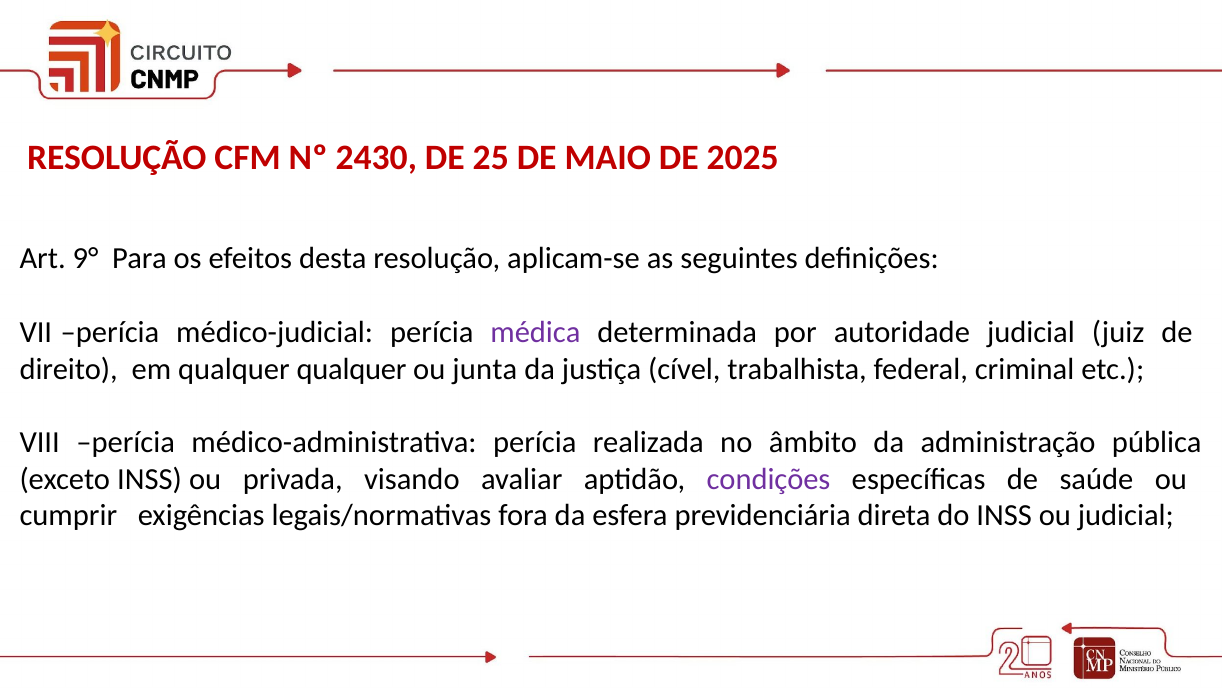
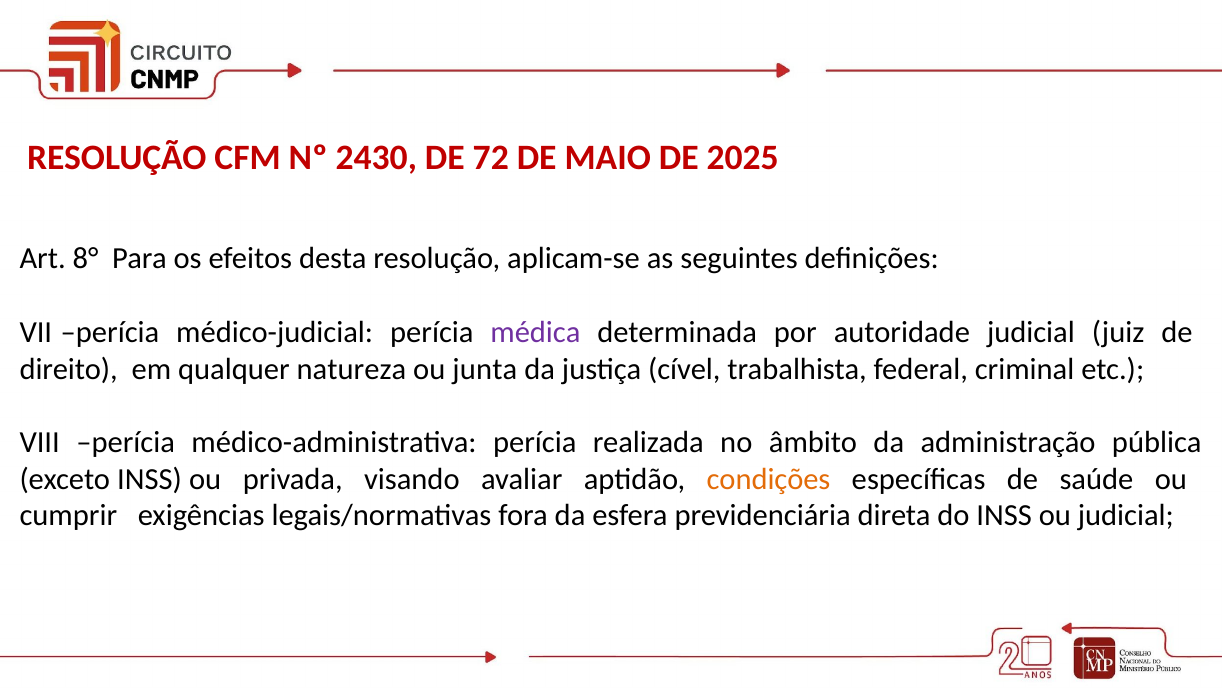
25: 25 -> 72
9°: 9° -> 8°
qualquer qualquer: qualquer -> natureza
condições colour: purple -> orange
